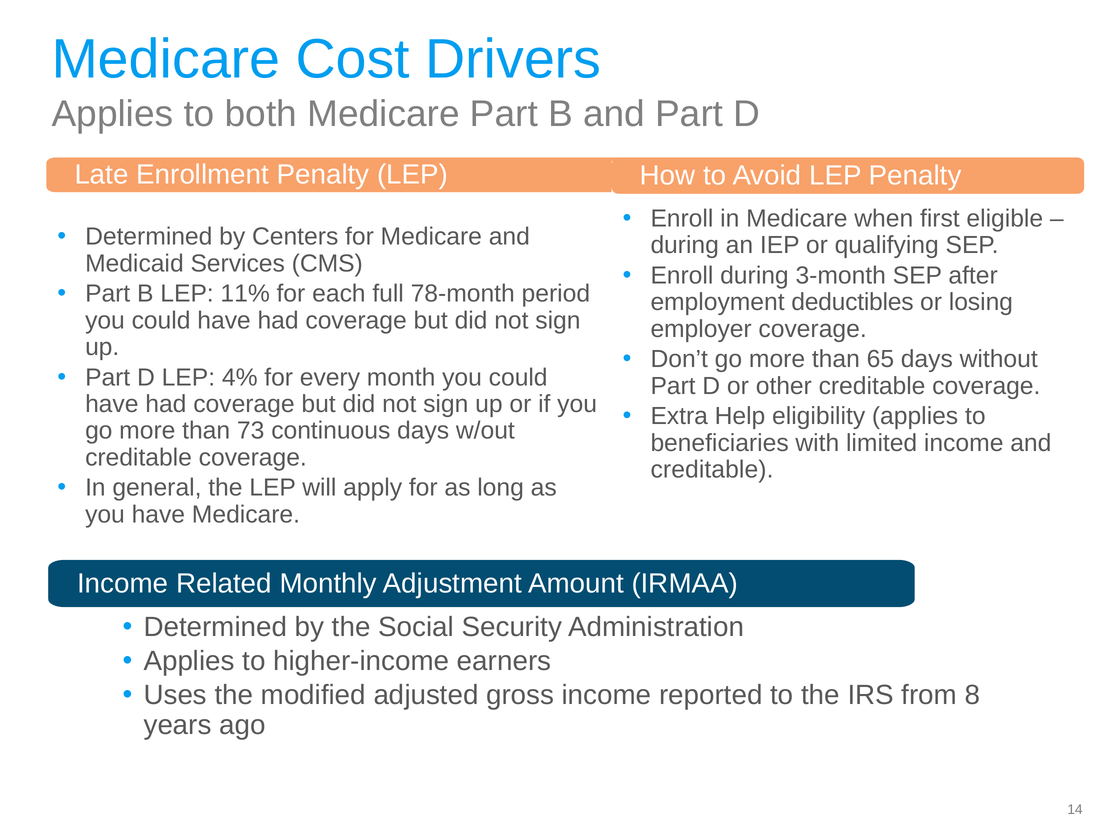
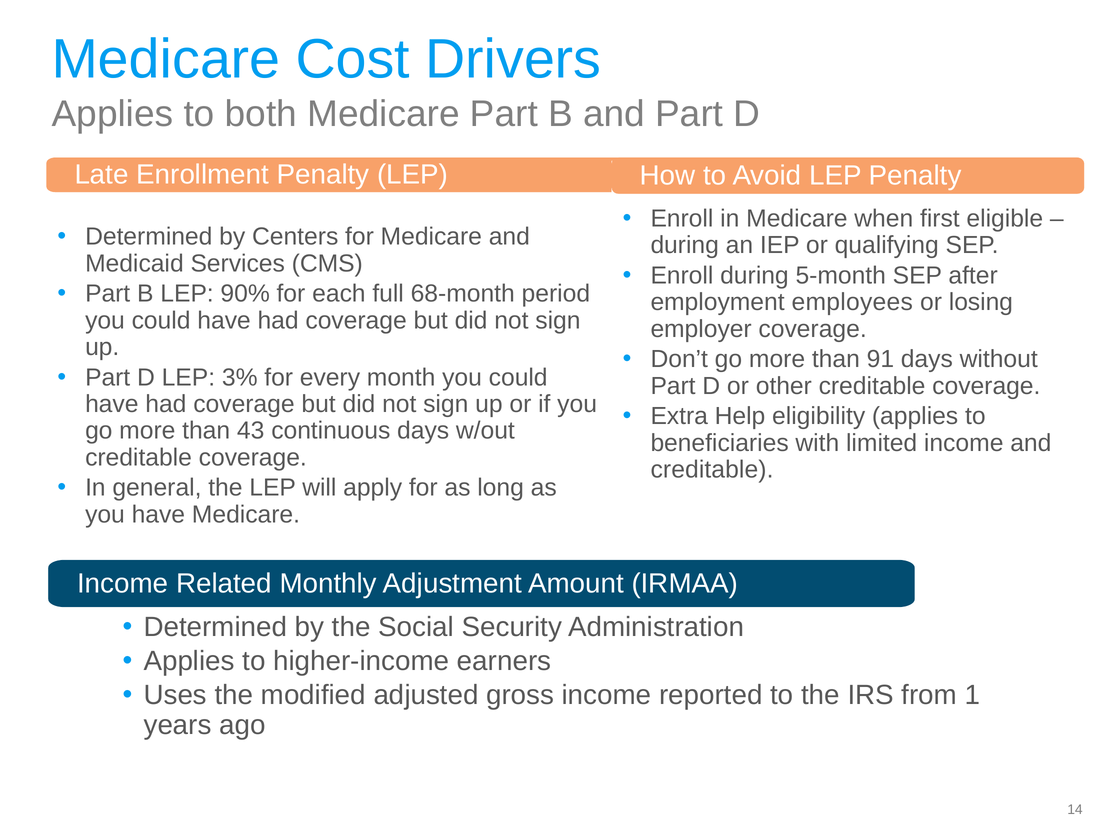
3-month: 3-month -> 5-month
11%: 11% -> 90%
78-month: 78-month -> 68-month
deductibles: deductibles -> employees
65: 65 -> 91
4%: 4% -> 3%
73: 73 -> 43
8: 8 -> 1
